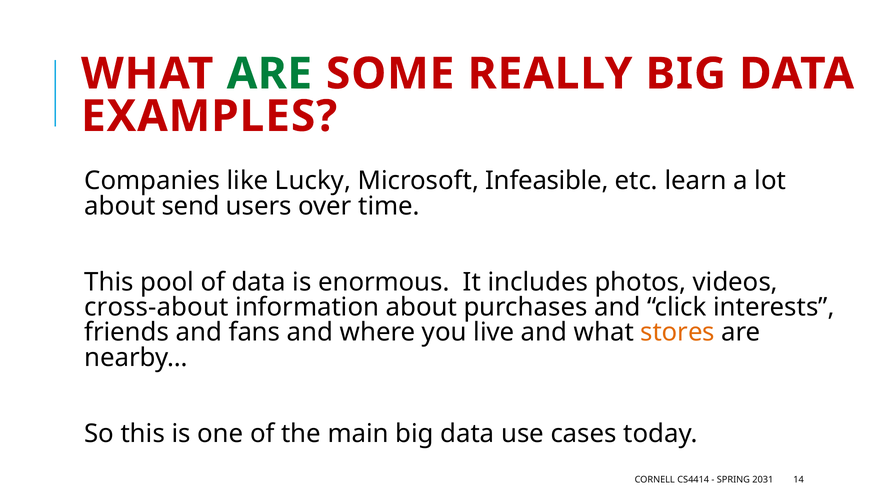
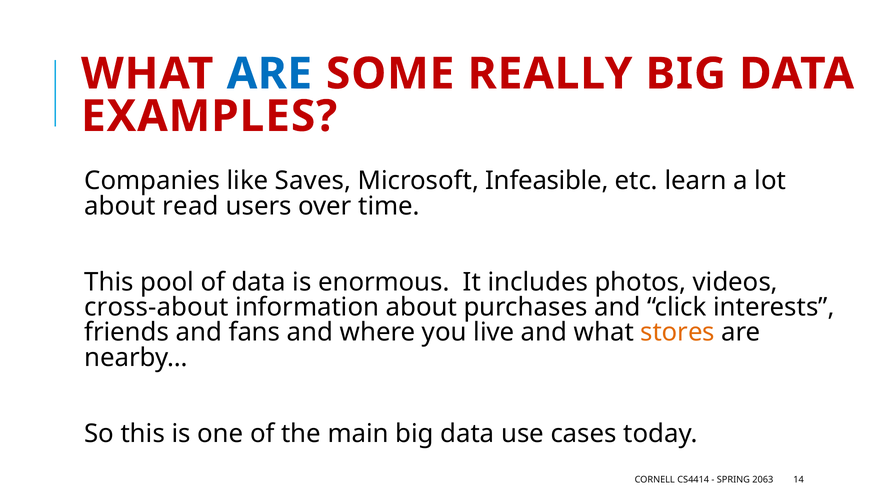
ARE at (269, 74) colour: green -> blue
Lucky: Lucky -> Saves
send: send -> read
2031: 2031 -> 2063
